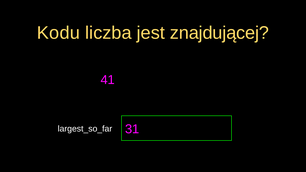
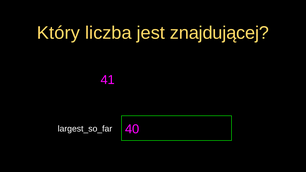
Kodu: Kodu -> Który
31: 31 -> 40
